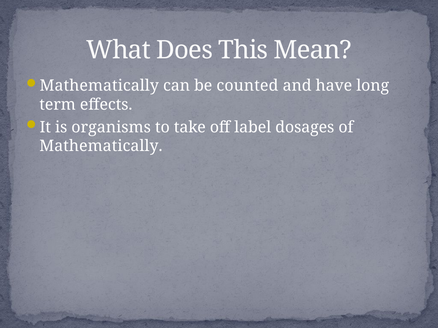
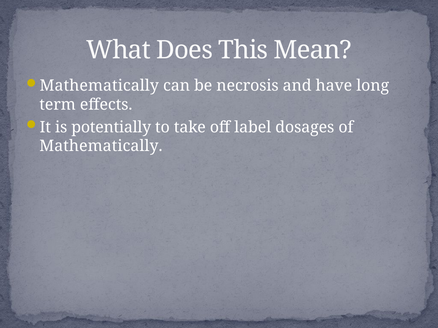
counted: counted -> necrosis
organisms: organisms -> potentially
